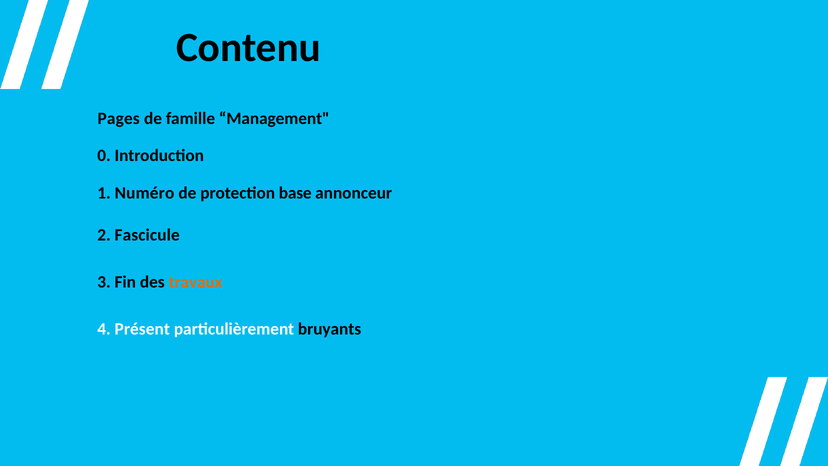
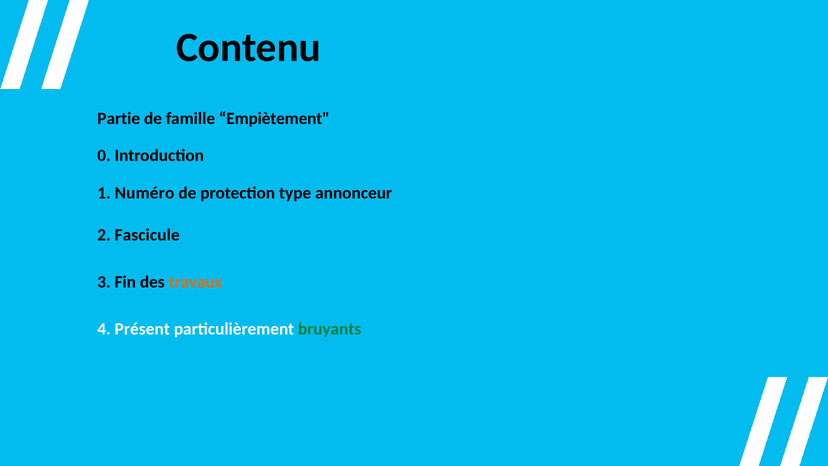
Pages: Pages -> Partie
Management: Management -> Empiètement
base: base -> type
bruyants colour: black -> green
